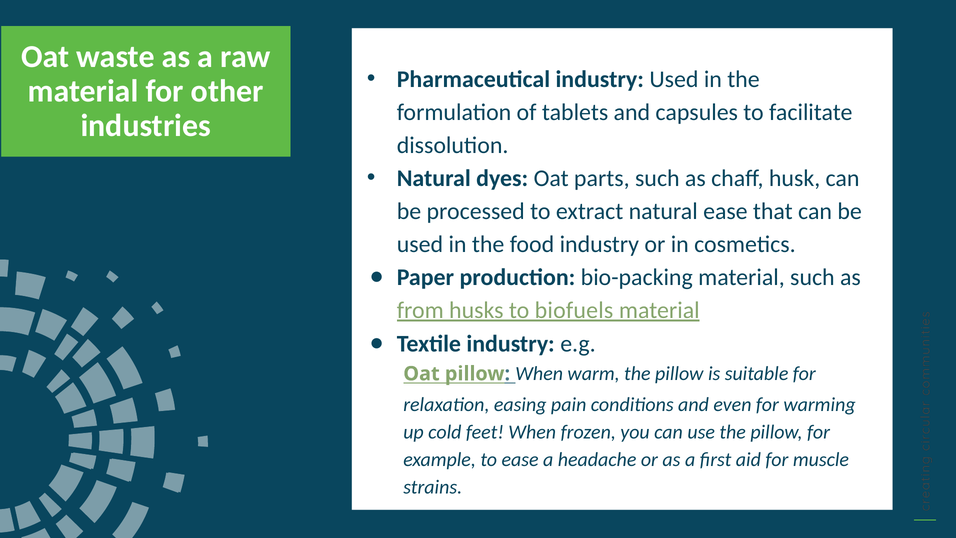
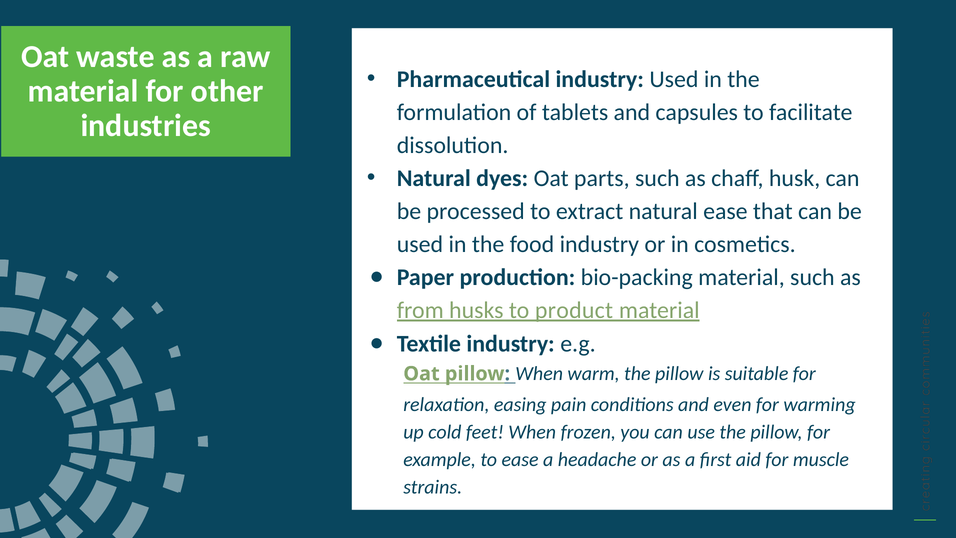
biofuels: biofuels -> product
